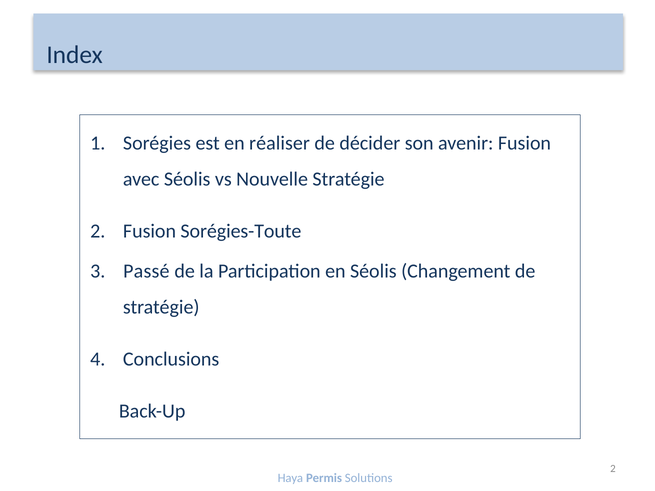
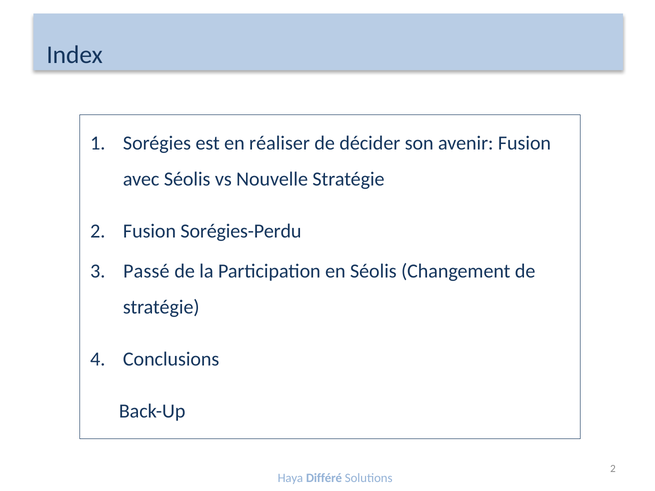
Sorégies-Toute: Sorégies-Toute -> Sorégies-Perdu
Permis: Permis -> Différé
